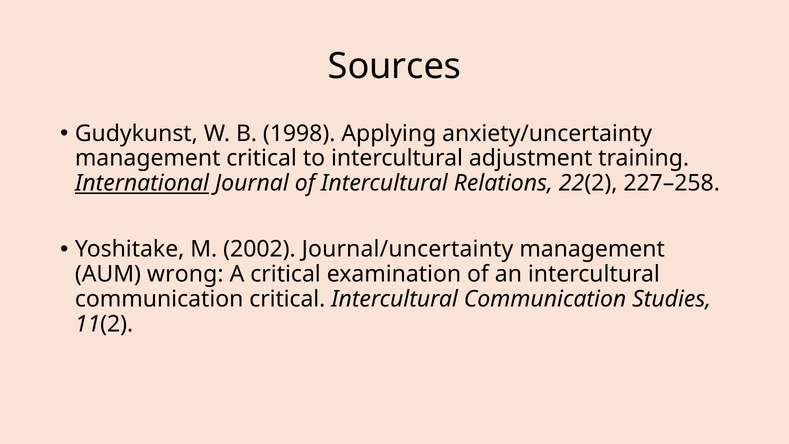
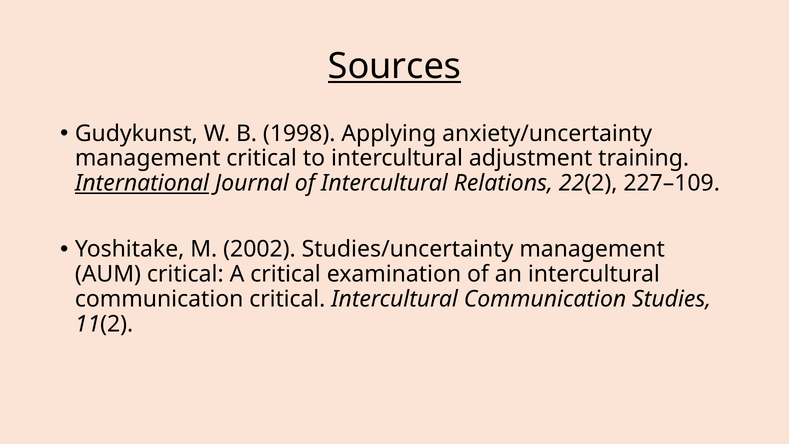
Sources underline: none -> present
227–258: 227–258 -> 227–109
Journal/uncertainty: Journal/uncertainty -> Studies/uncertainty
AUM wrong: wrong -> critical
